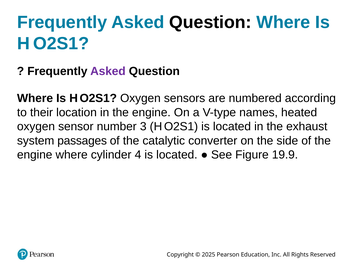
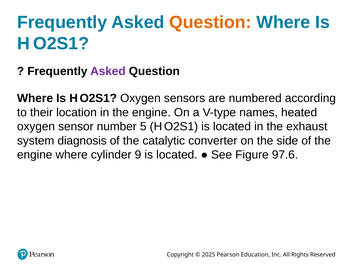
Question at (210, 22) colour: black -> orange
3: 3 -> 5
passages: passages -> diagnosis
4: 4 -> 9
19.9: 19.9 -> 97.6
